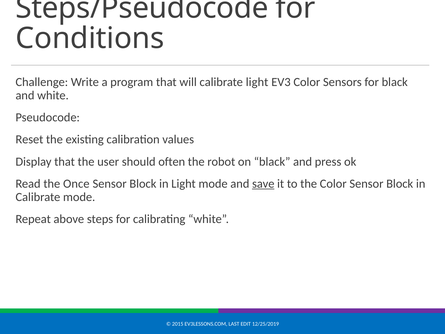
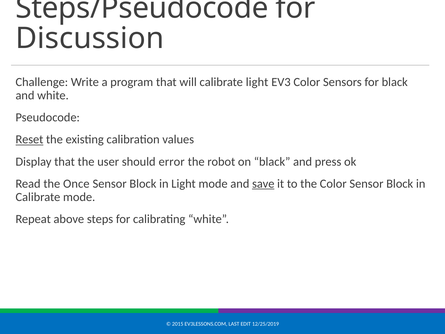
Conditions: Conditions -> Discussion
Reset underline: none -> present
often: often -> error
